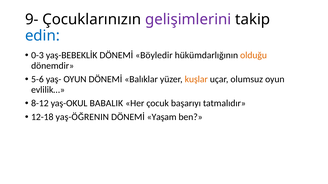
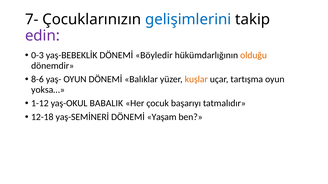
9-: 9- -> 7-
gelişimlerini colour: purple -> blue
edin colour: blue -> purple
5-6: 5-6 -> 8-6
olumsuz: olumsuz -> tartışma
evlilik…: evlilik… -> yoksa…
8-12: 8-12 -> 1-12
yaş-ÖĞRENIN: yaş-ÖĞRENIN -> yaş-SEMİNERİ
